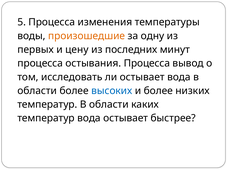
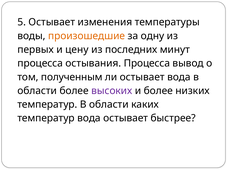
5 Процесса: Процесса -> Остывает
исследовать: исследовать -> полученным
высоких colour: blue -> purple
